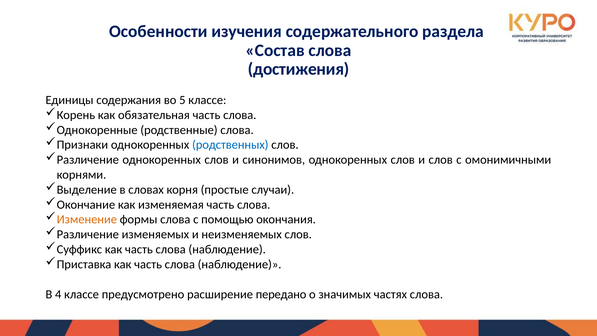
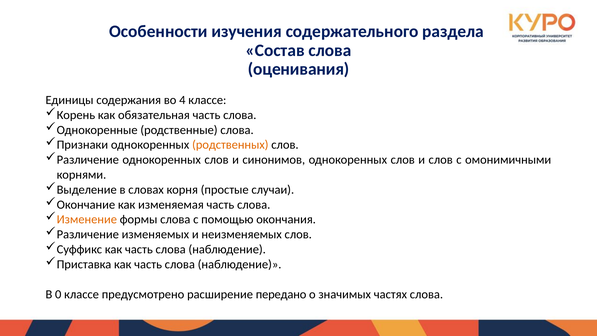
достижения: достижения -> оценивания
5: 5 -> 4
родственных colour: blue -> orange
4: 4 -> 0
